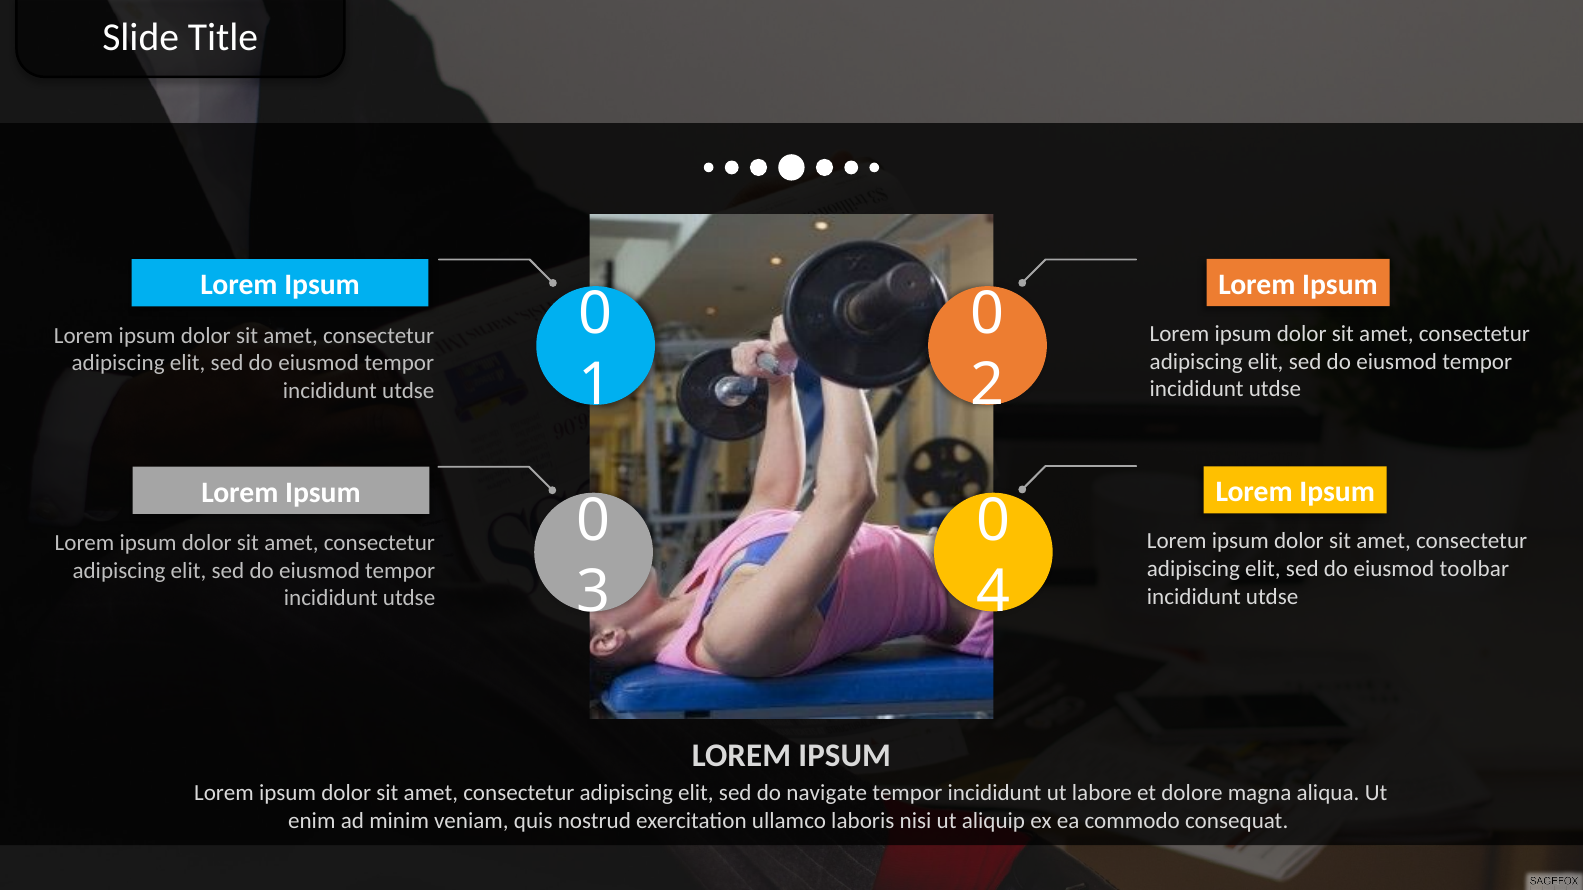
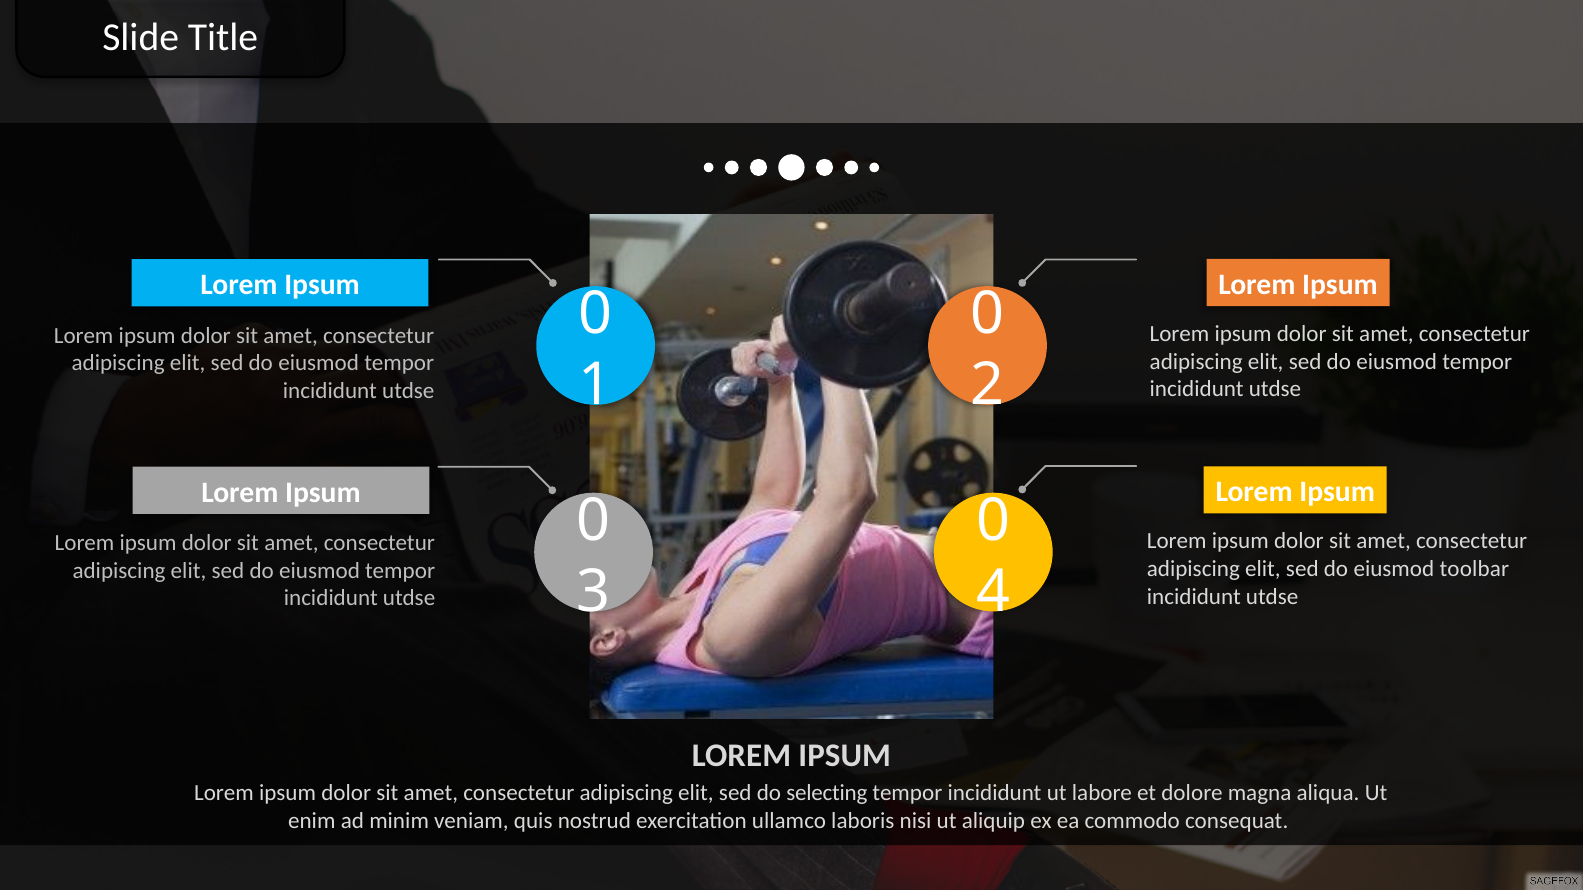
navigate: navigate -> selecting
